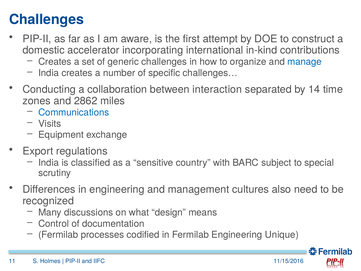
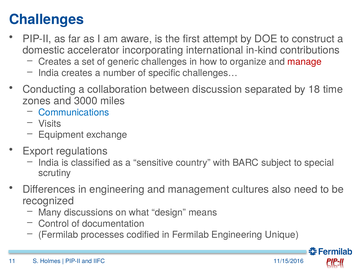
manage colour: blue -> red
interaction: interaction -> discussion
14: 14 -> 18
2862: 2862 -> 3000
